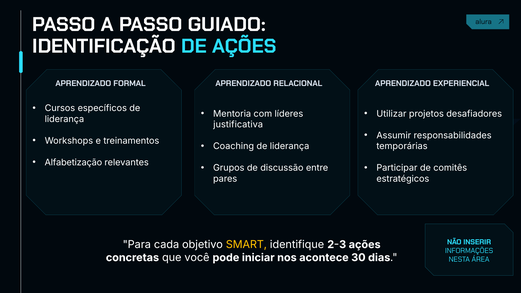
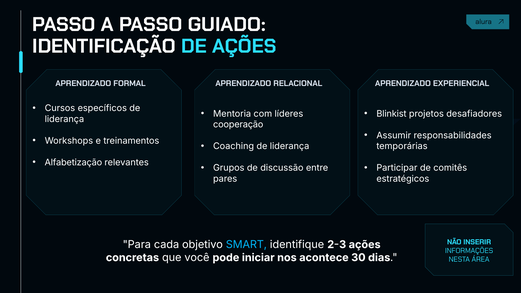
Utilizar: Utilizar -> Blinkist
justificativa: justificativa -> cooperação
SMART colour: yellow -> light blue
